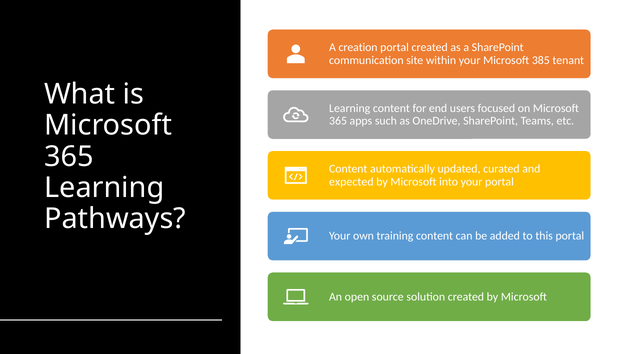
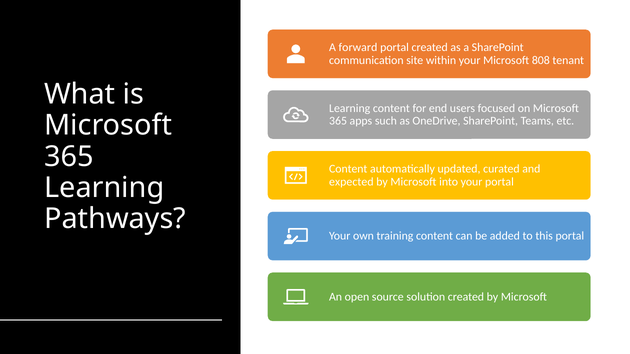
creation: creation -> forward
385: 385 -> 808
